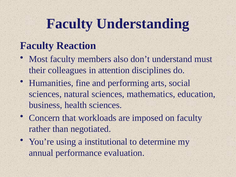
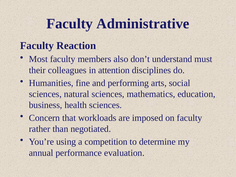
Understanding: Understanding -> Administrative
institutional: institutional -> competition
